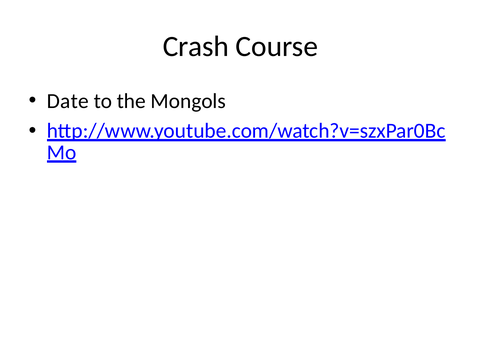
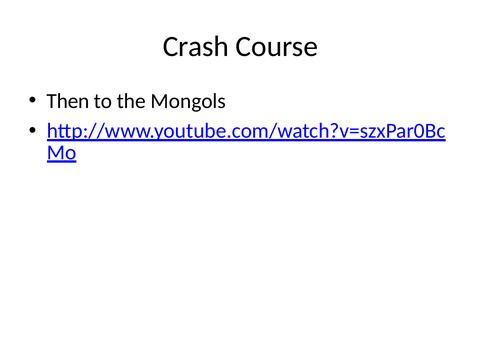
Date: Date -> Then
